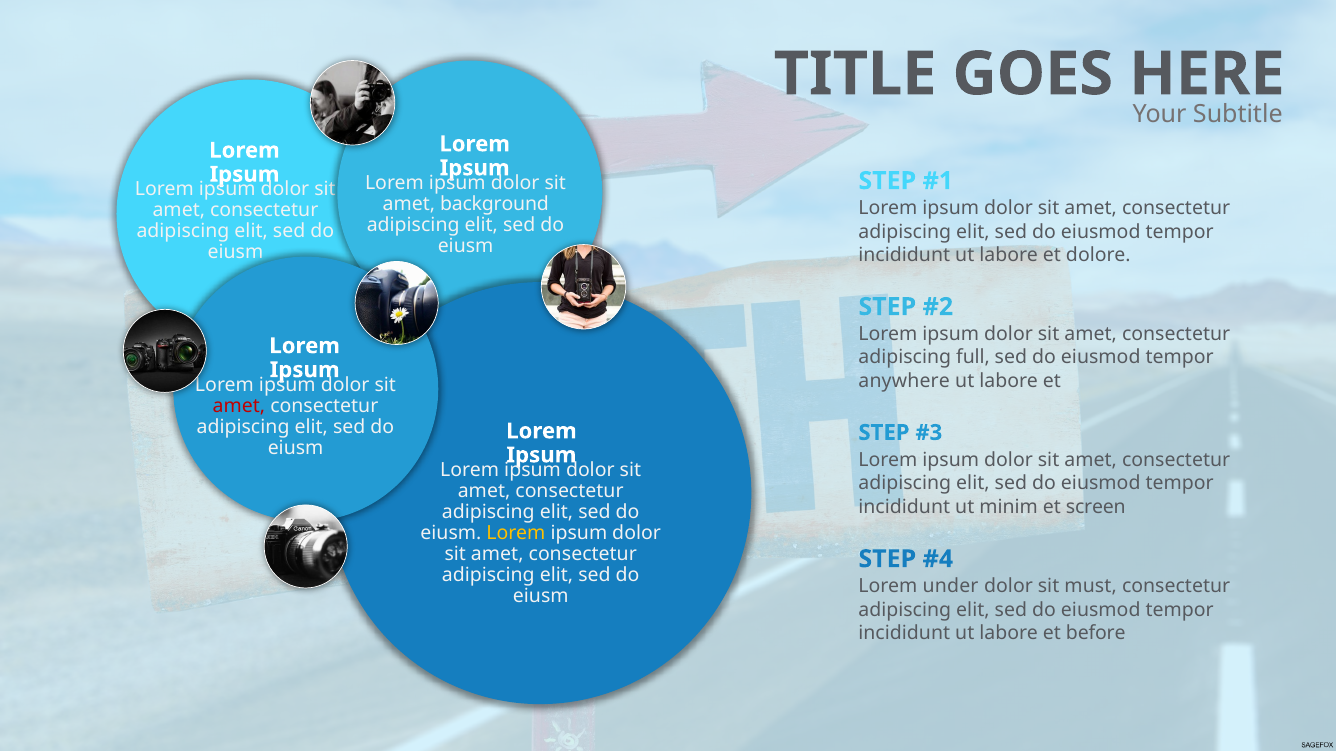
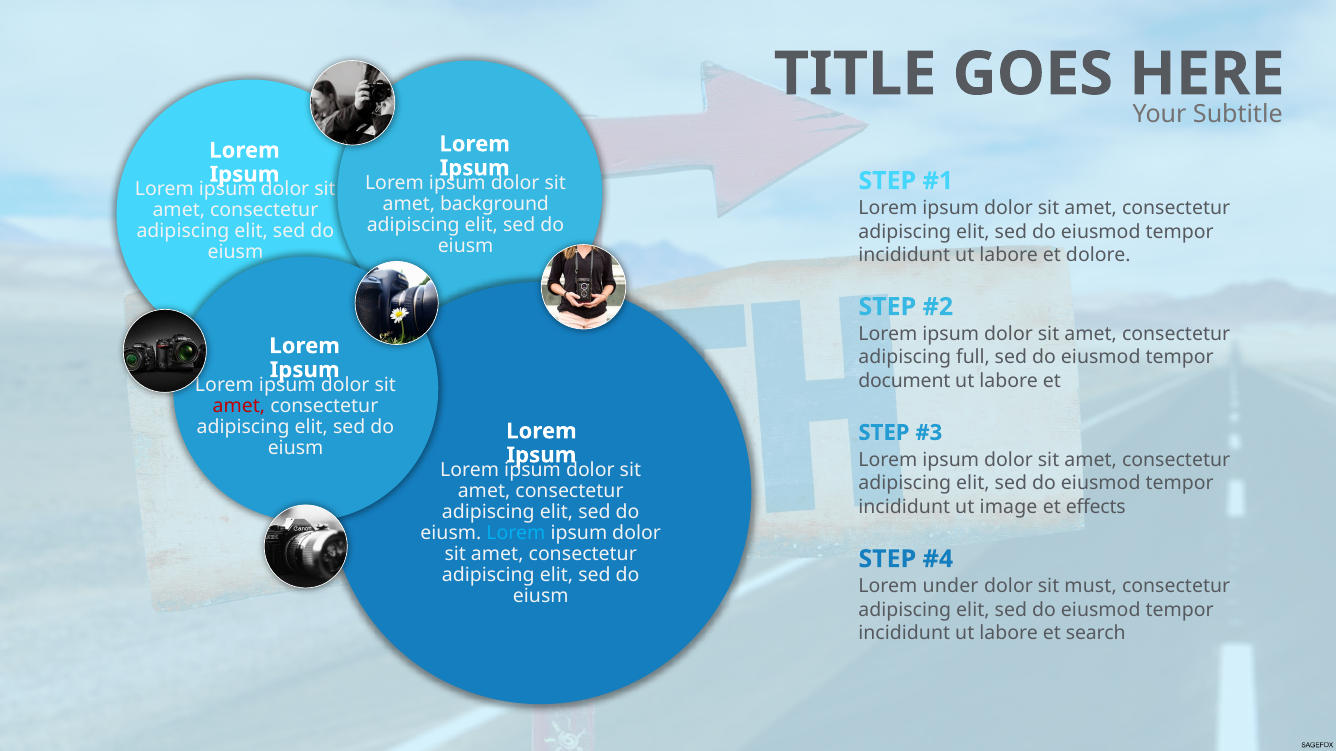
anywhere: anywhere -> document
minim: minim -> image
screen: screen -> effects
Lorem at (516, 534) colour: yellow -> light blue
before: before -> search
